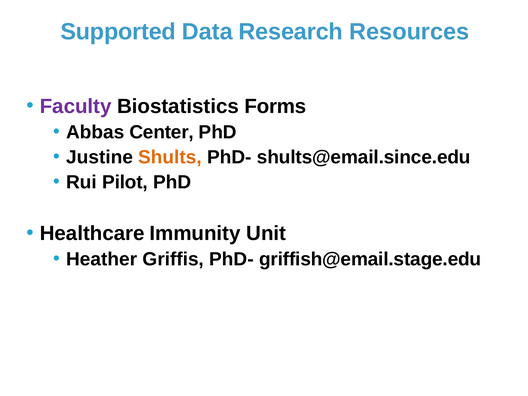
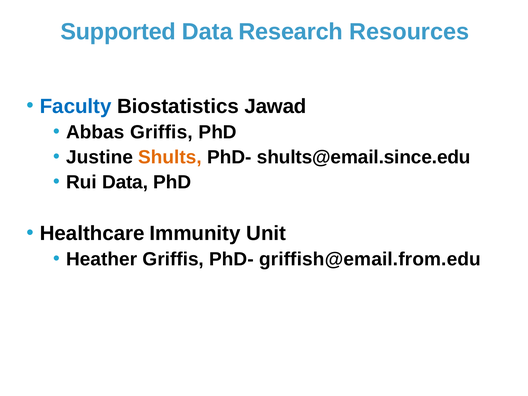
Faculty colour: purple -> blue
Forms: Forms -> Jawad
Abbas Center: Center -> Griffis
Rui Pilot: Pilot -> Data
griffish@email.stage.edu: griffish@email.stage.edu -> griffish@email.from.edu
